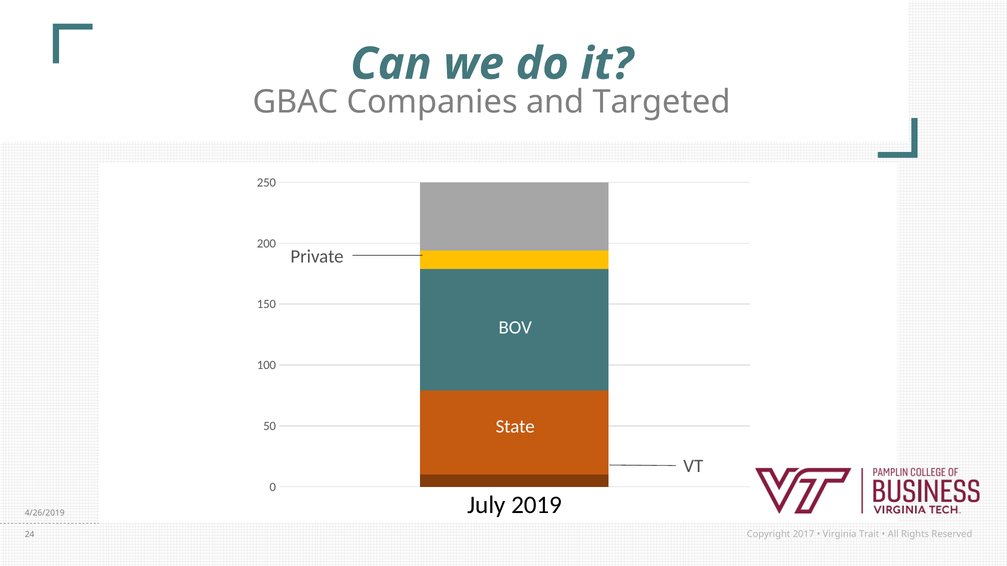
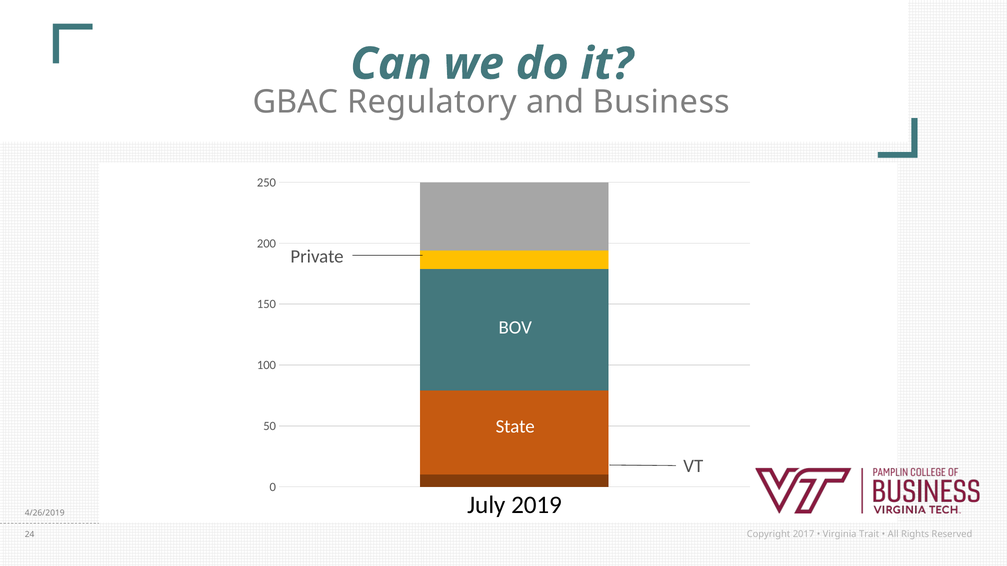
Companies: Companies -> Regulatory
Targeted: Targeted -> Business
